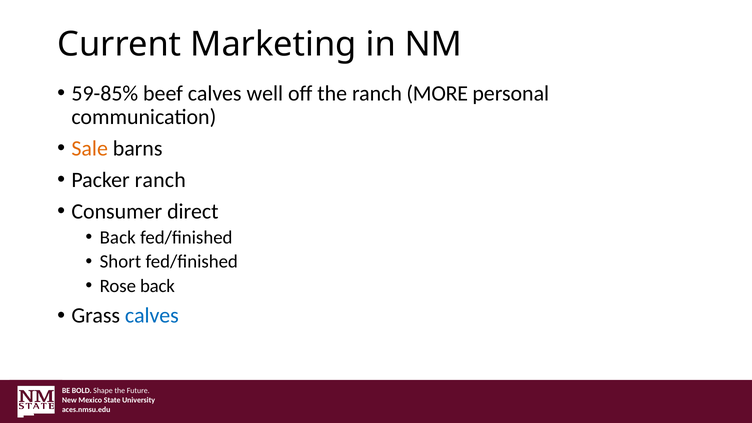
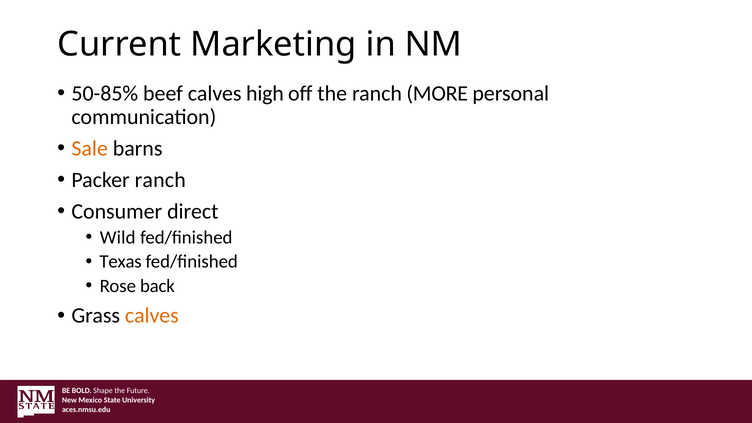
59-85%: 59-85% -> 50-85%
well: well -> high
Back at (118, 238): Back -> Wild
Short: Short -> Texas
calves at (152, 316) colour: blue -> orange
